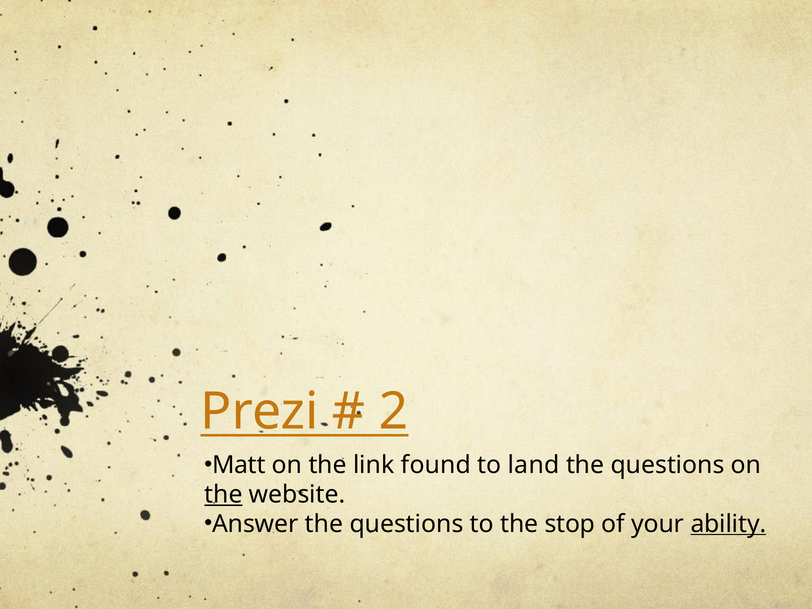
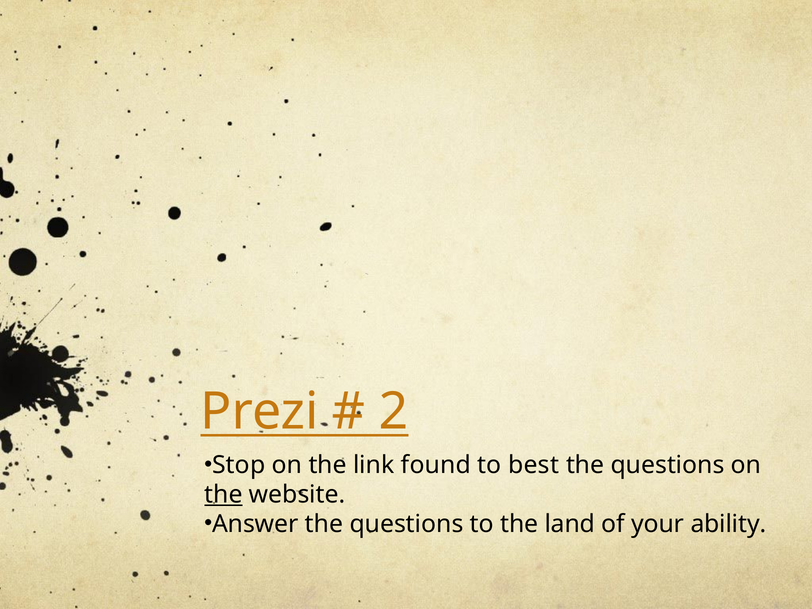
Matt: Matt -> Stop
land: land -> best
stop: stop -> land
ability underline: present -> none
